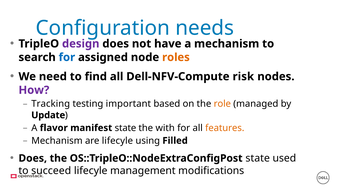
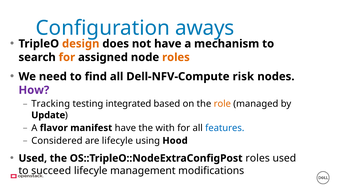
needs: needs -> aways
design colour: purple -> orange
for at (67, 57) colour: blue -> orange
important: important -> integrated
manifest state: state -> have
features colour: orange -> blue
Mechanism at (57, 140): Mechanism -> Considered
Filled: Filled -> Hood
Does at (33, 158): Does -> Used
OS::TripleO::NodeExtraConfigPost state: state -> roles
